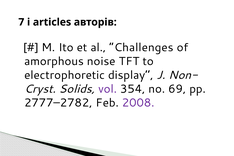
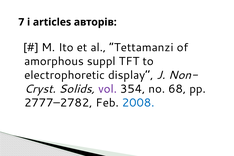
Challenges: Challenges -> Tettamanzi
noise: noise -> suppl
69: 69 -> 68
2008 colour: purple -> blue
